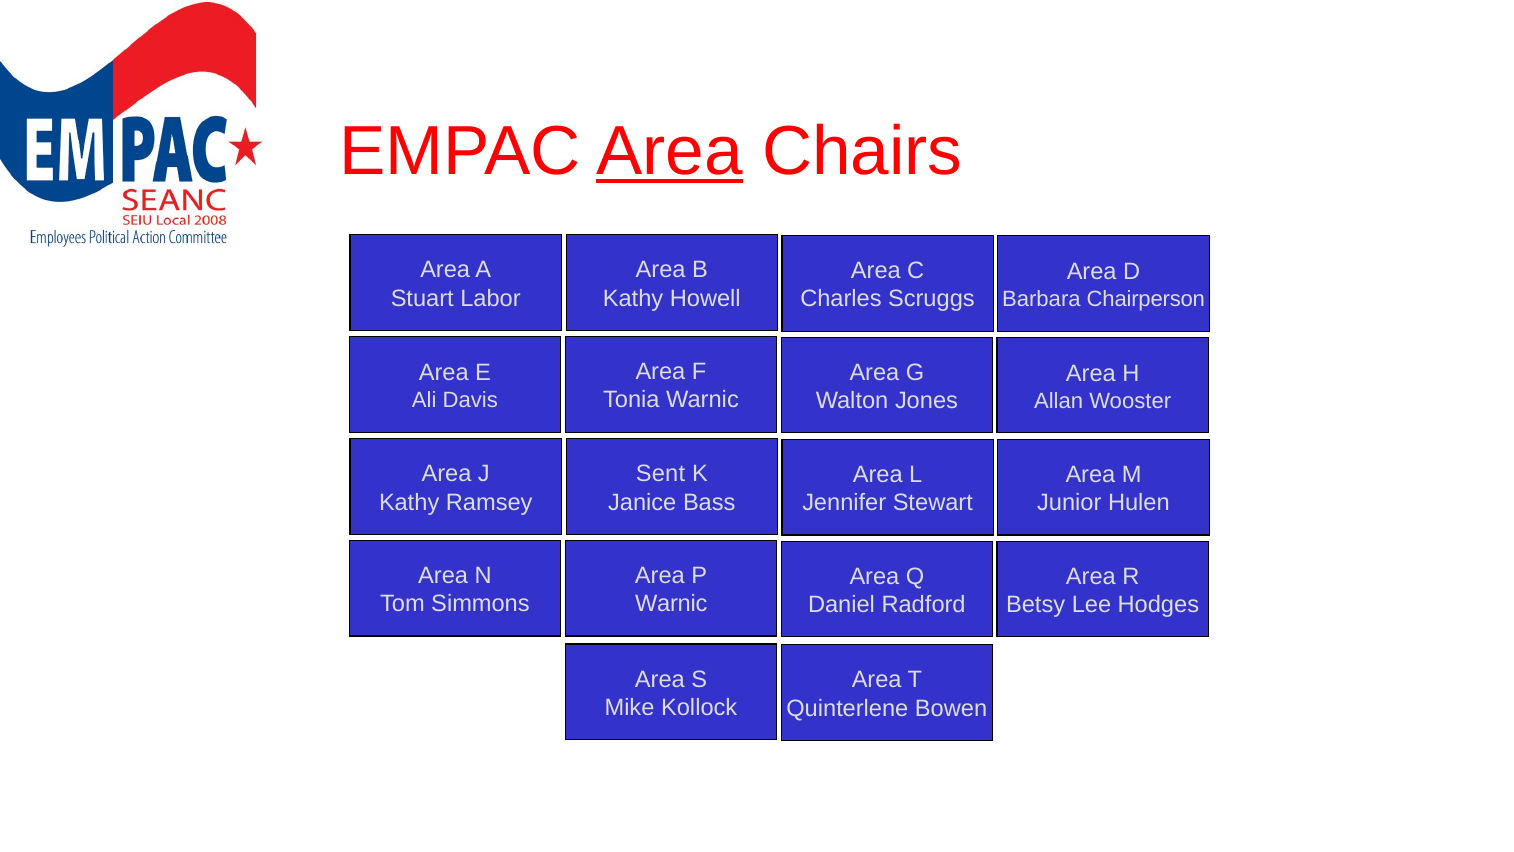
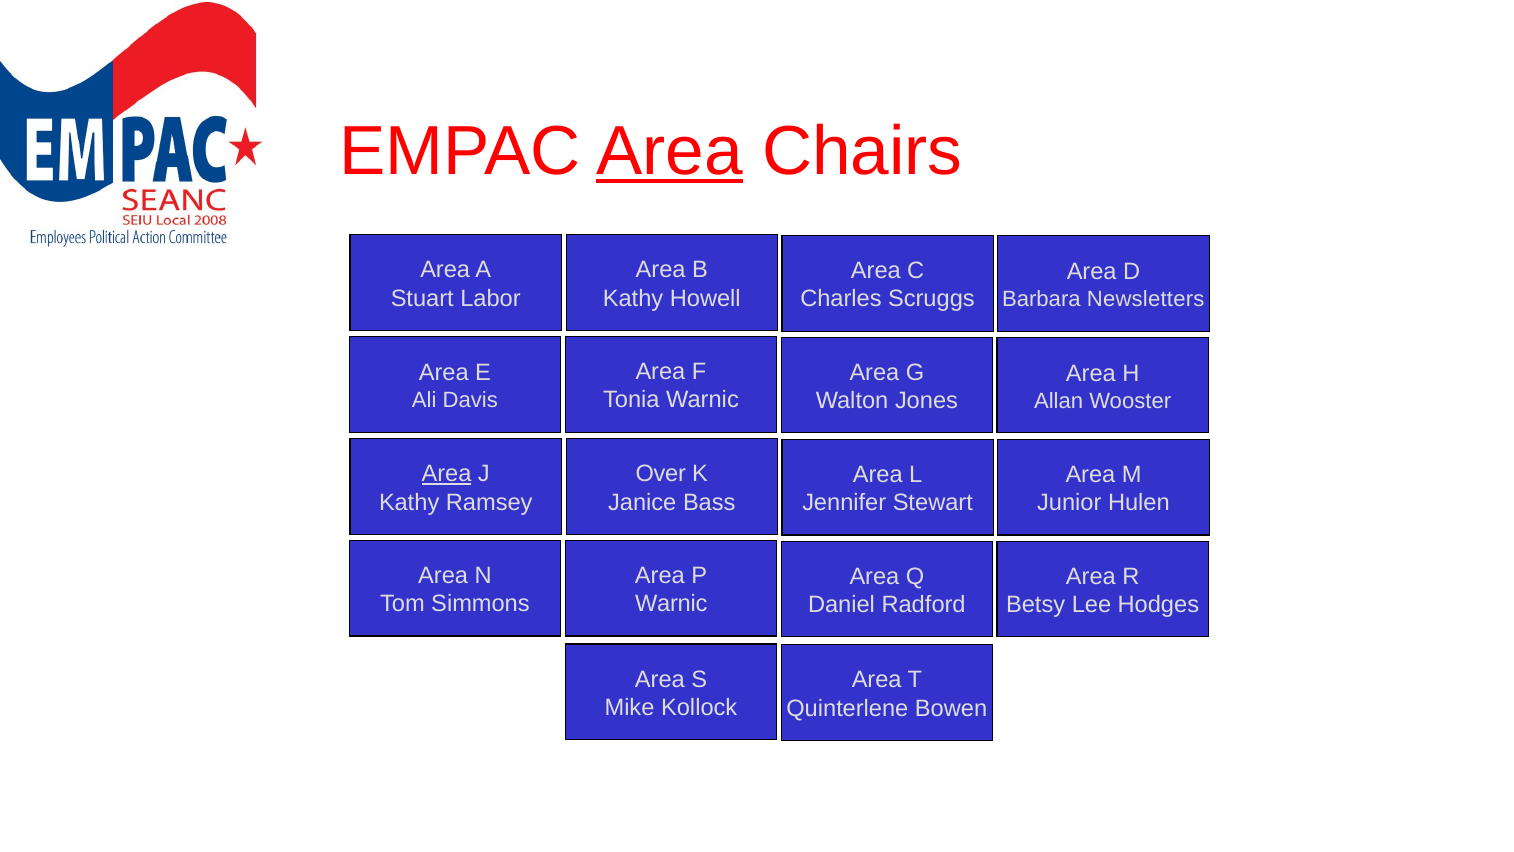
Chairperson: Chairperson -> Newsletters
Area at (447, 474) underline: none -> present
Sent: Sent -> Over
